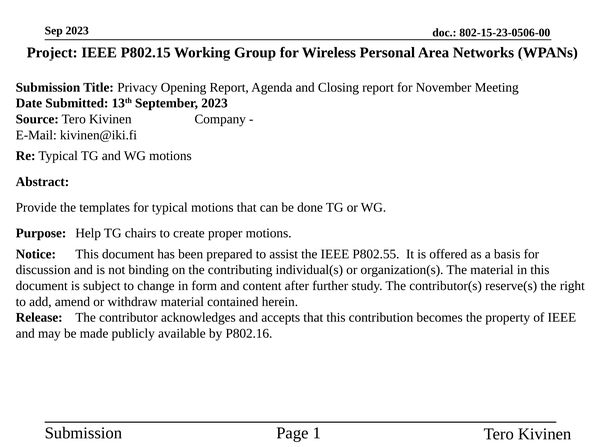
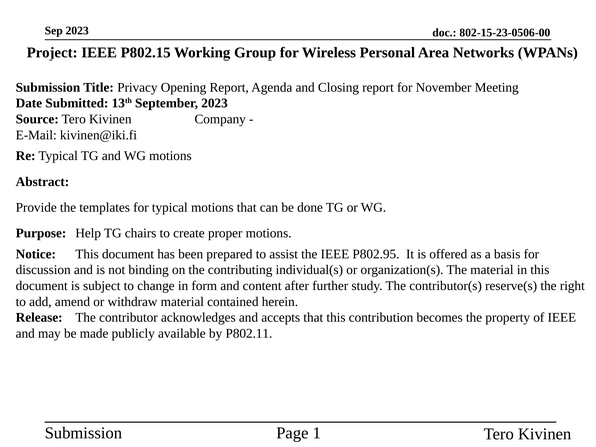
P802.55: P802.55 -> P802.95
P802.16: P802.16 -> P802.11
